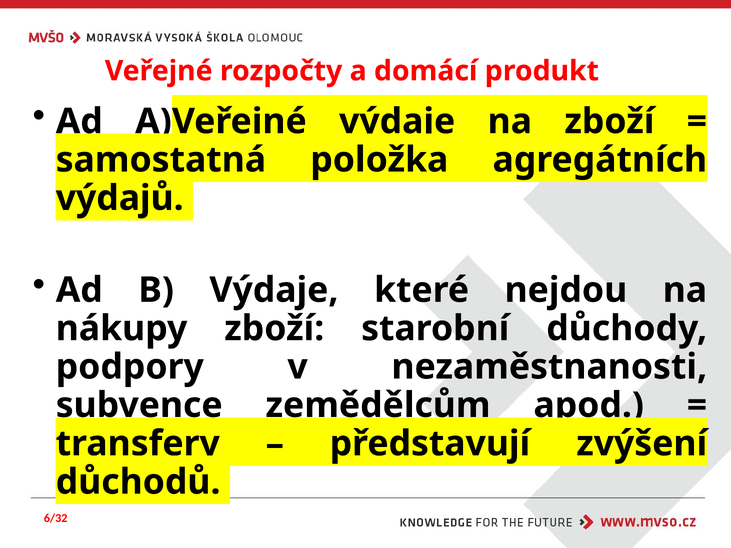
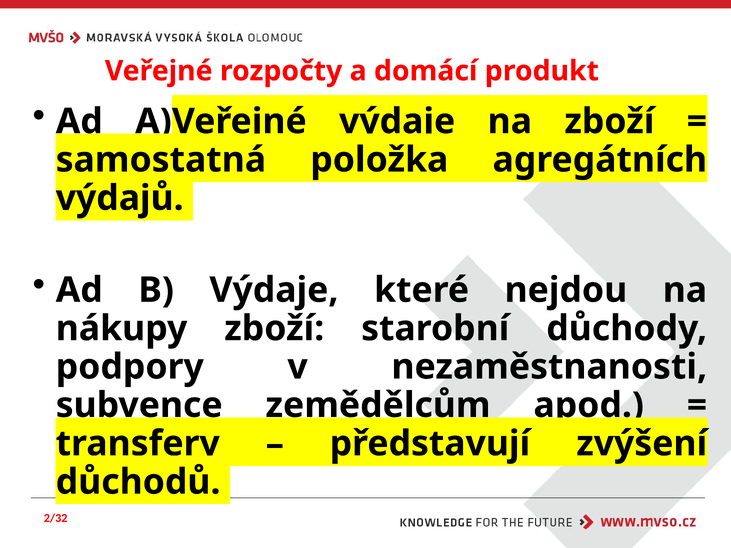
6/32: 6/32 -> 2/32
